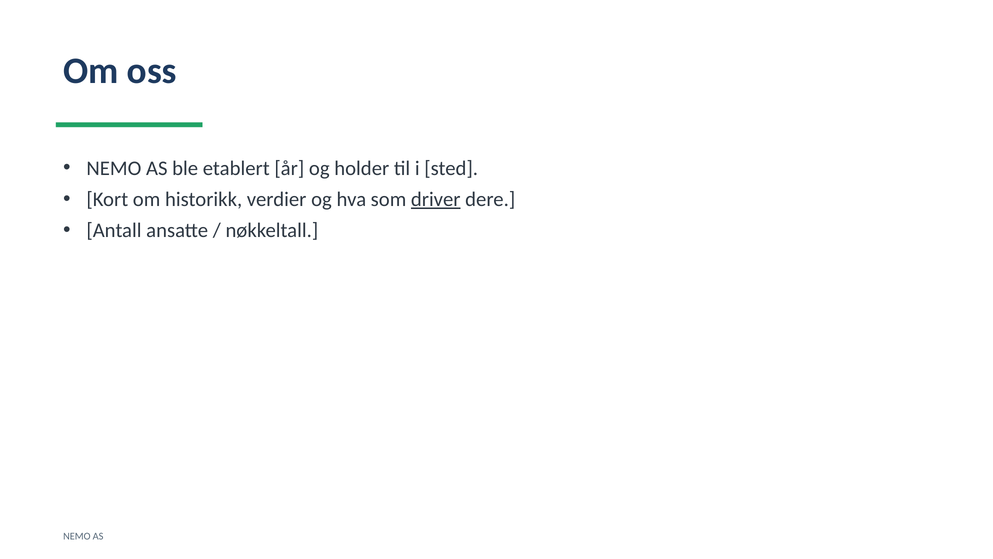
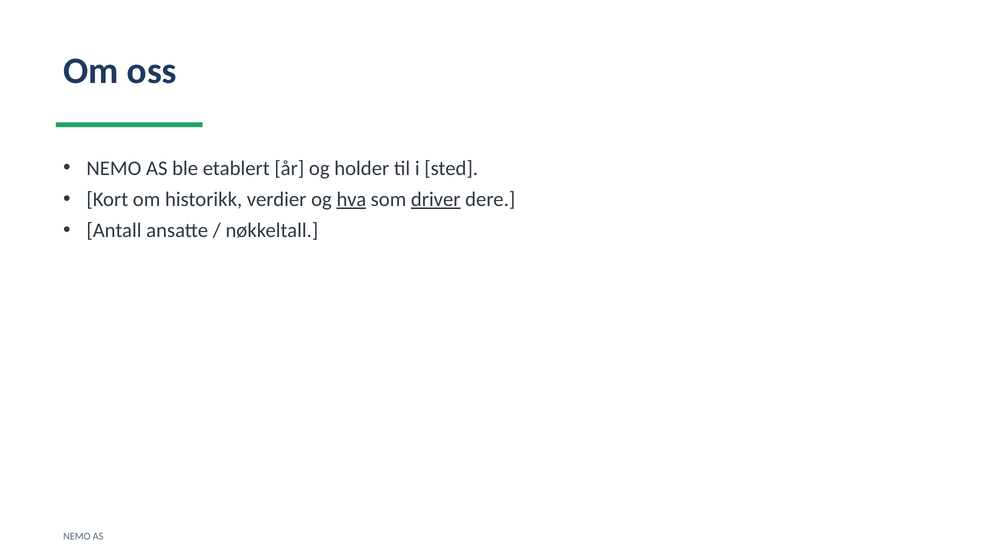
hva underline: none -> present
